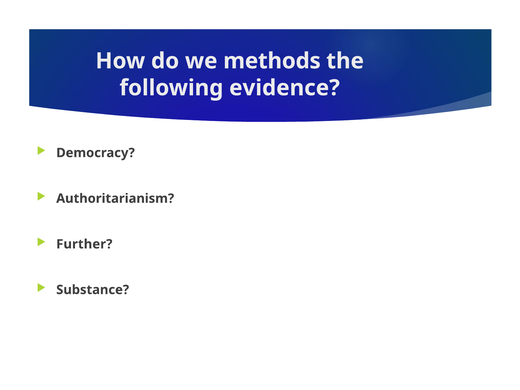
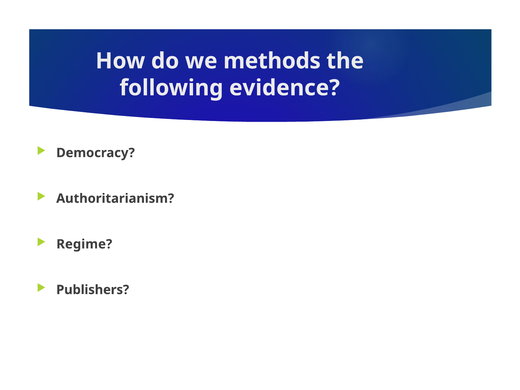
Further: Further -> Regime
Substance: Substance -> Publishers
